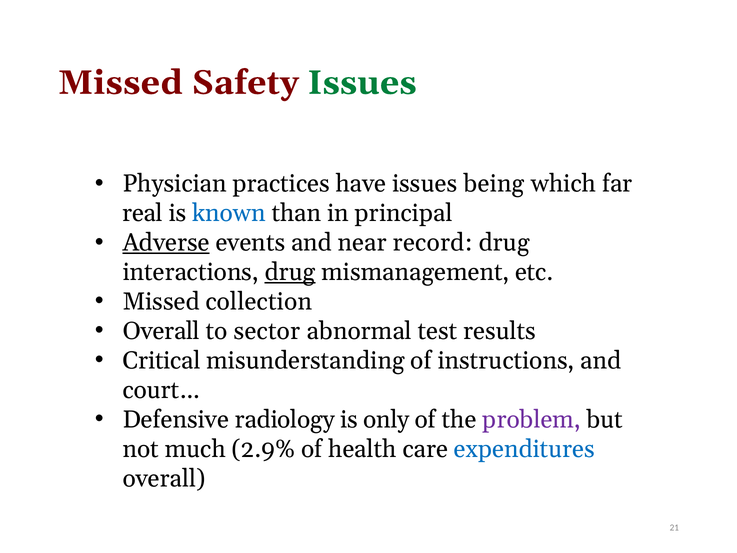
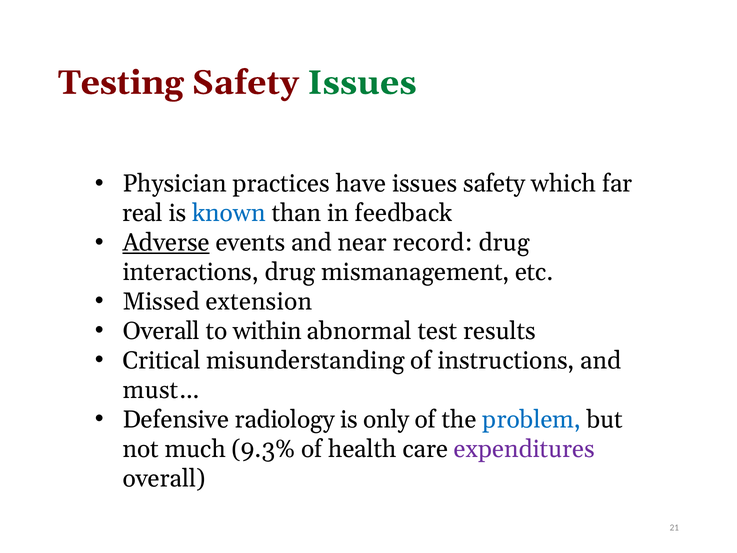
Missed at (120, 83): Missed -> Testing
issues being: being -> safety
principal: principal -> feedback
drug at (290, 272) underline: present -> none
collection: collection -> extension
sector: sector -> within
court…: court… -> must…
problem colour: purple -> blue
2.9%: 2.9% -> 9.3%
expenditures colour: blue -> purple
